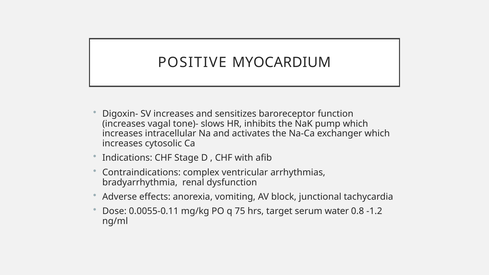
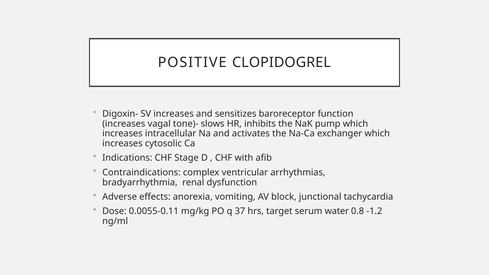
MYOCARDIUM: MYOCARDIUM -> CLOPIDOGREL
75: 75 -> 37
